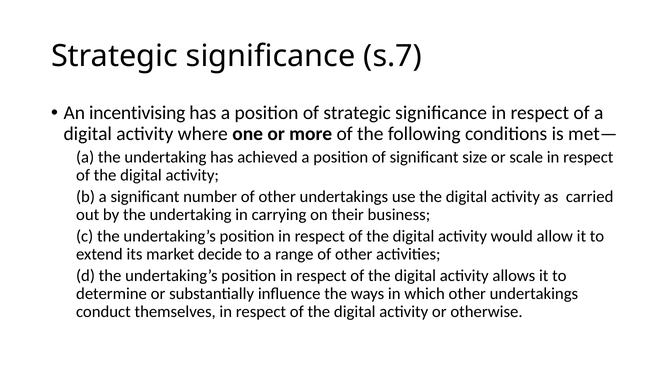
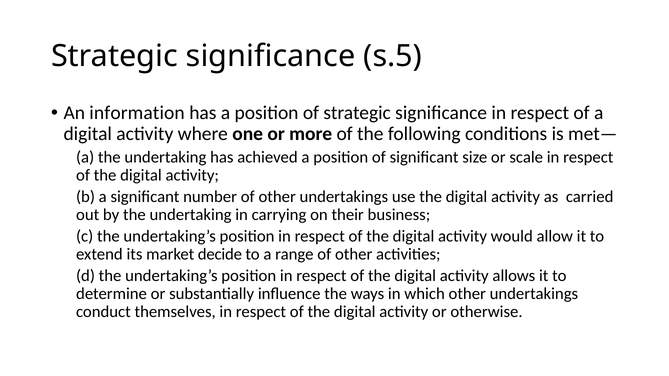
s.7: s.7 -> s.5
incentivising: incentivising -> information
